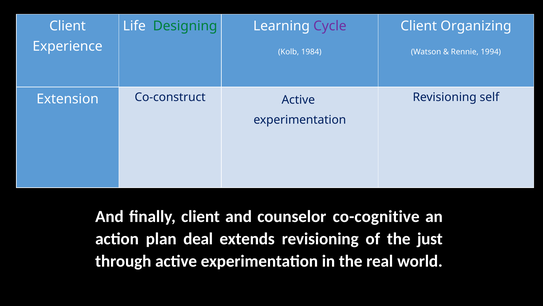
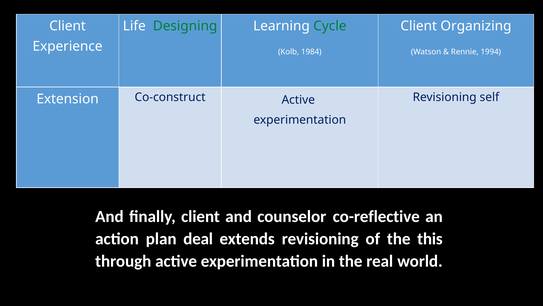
Cycle colour: purple -> green
co-cognitive: co-cognitive -> co-reflective
just: just -> this
